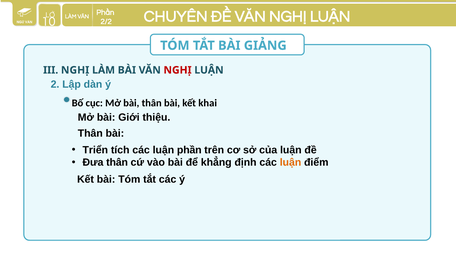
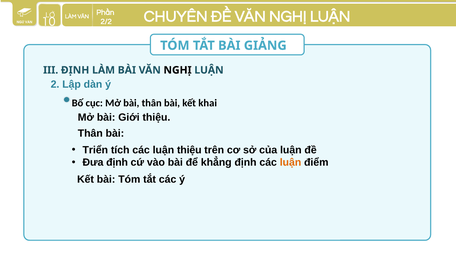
III NGHỊ: NGHỊ -> ĐỊNH
NGHỊ at (178, 70) colour: red -> black
các luận phần: phần -> thiệu
Đưa thân: thân -> định
